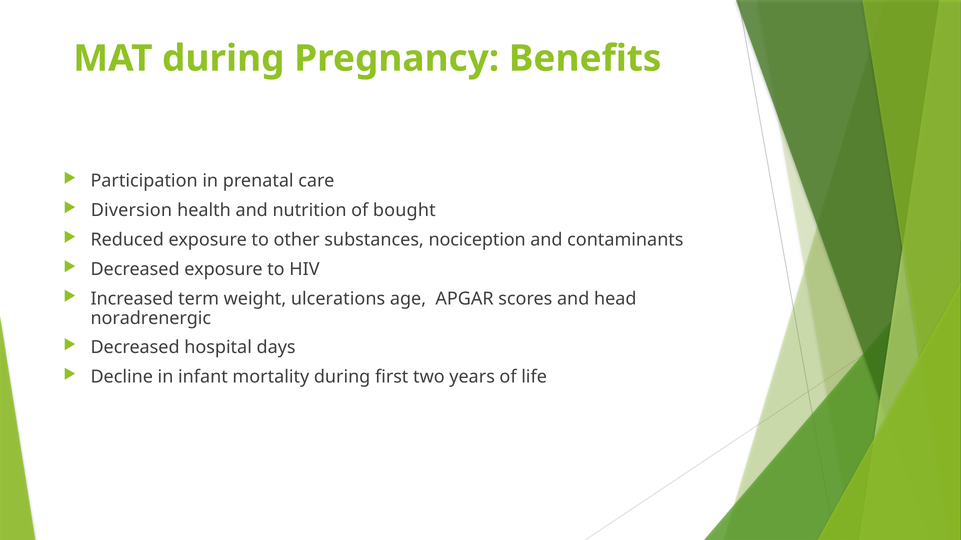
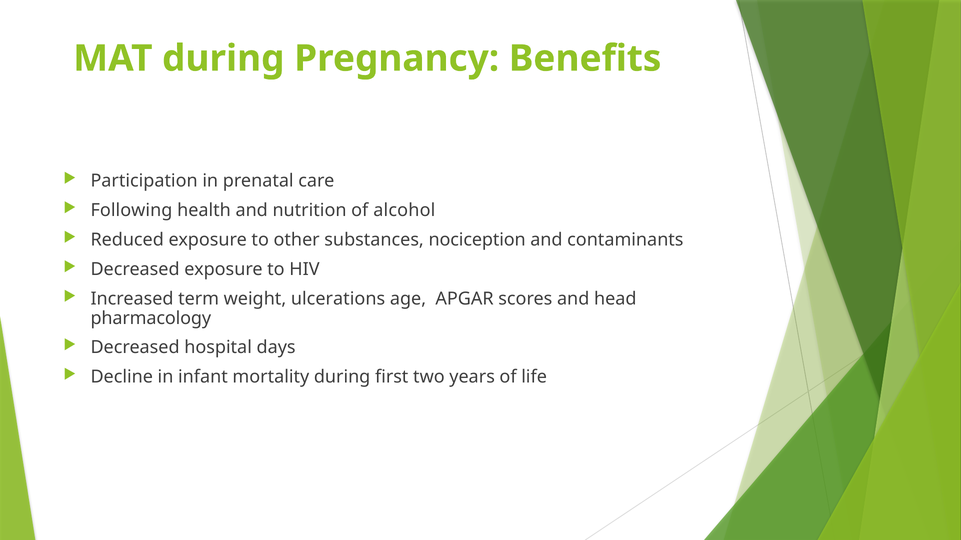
Diversion: Diversion -> Following
bought: bought -> alcohol
noradrenergic: noradrenergic -> pharmacology
